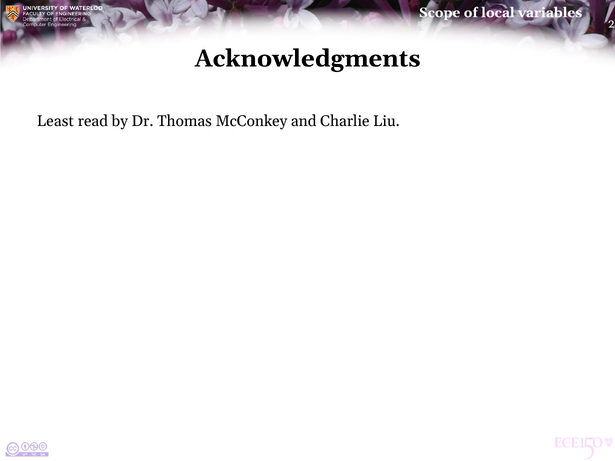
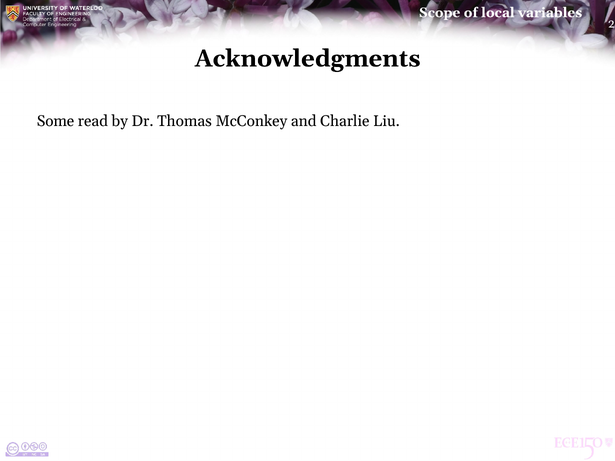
Least: Least -> Some
